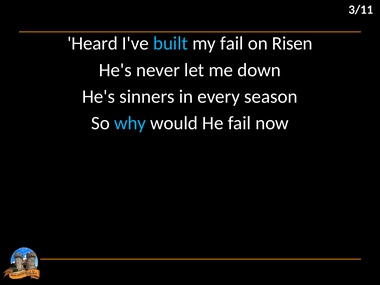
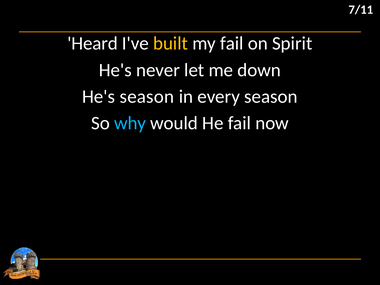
3/11: 3/11 -> 7/11
built colour: light blue -> yellow
Risen: Risen -> Spirit
He's sinners: sinners -> season
